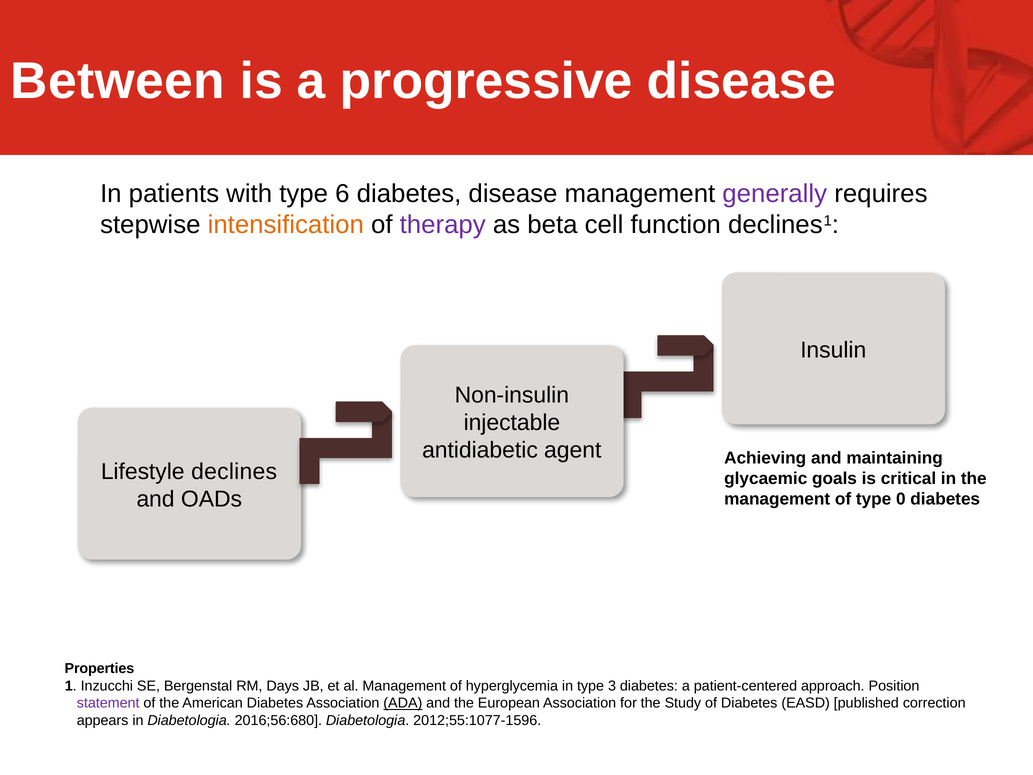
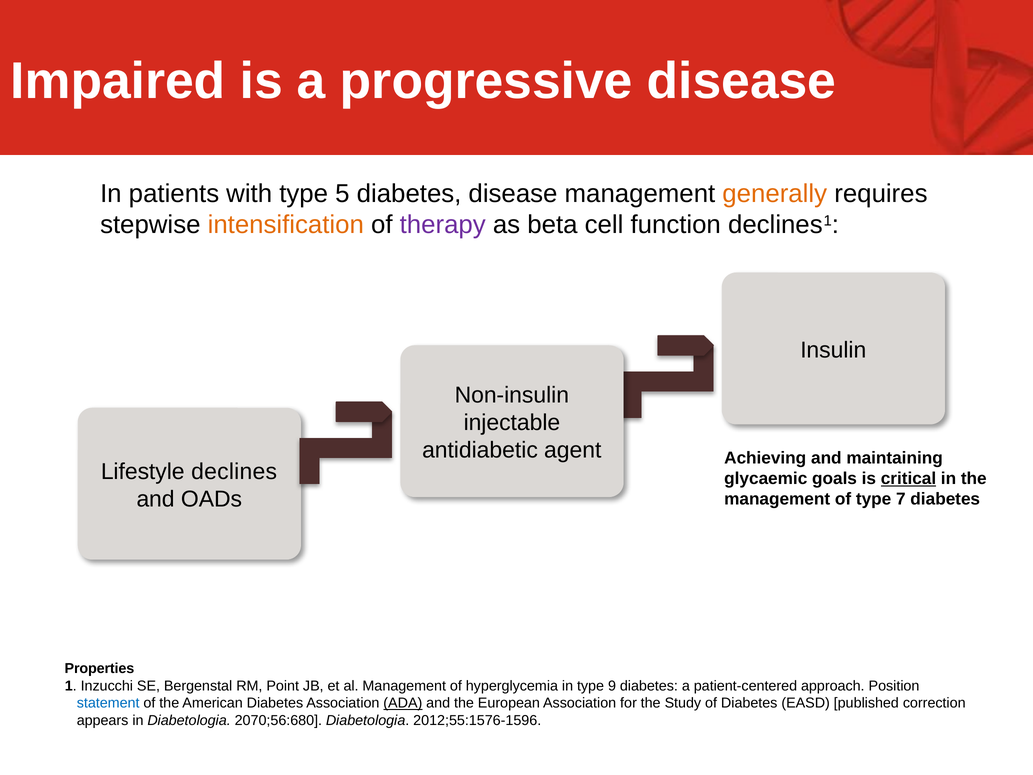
Between: Between -> Impaired
6: 6 -> 5
generally colour: purple -> orange
critical underline: none -> present
0: 0 -> 7
Days: Days -> Point
3: 3 -> 9
statement colour: purple -> blue
2016;56:680: 2016;56:680 -> 2070;56:680
2012;55:1077-1596: 2012;55:1077-1596 -> 2012;55:1576-1596
